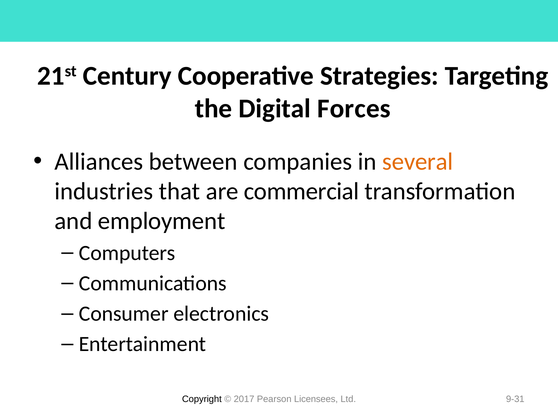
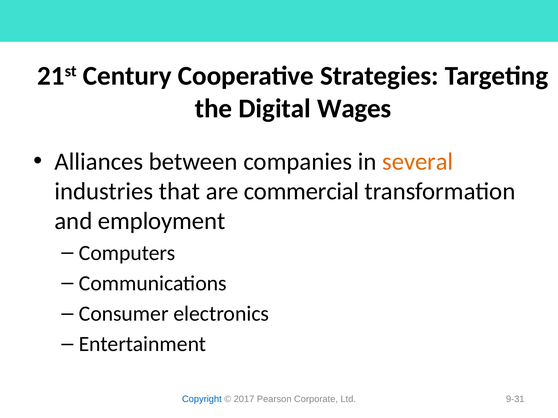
Forces: Forces -> Wages
Copyright colour: black -> blue
Licensees: Licensees -> Corporate
